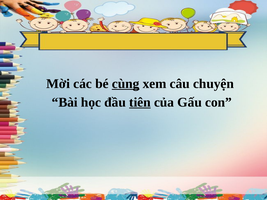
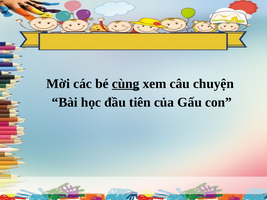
tiên underline: present -> none
